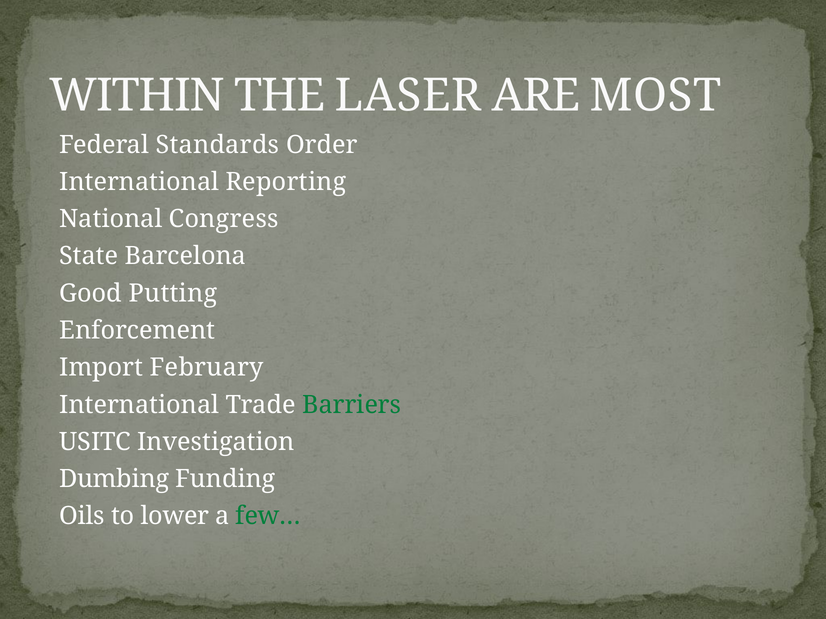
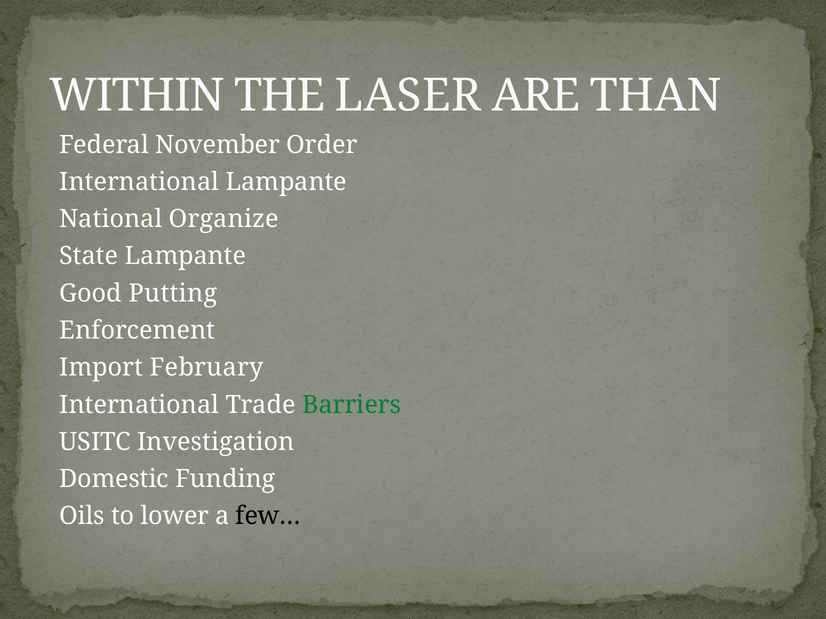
MOST: MOST -> THAN
Standards: Standards -> November
International Reporting: Reporting -> Lampante
Congress: Congress -> Organize
State Barcelona: Barcelona -> Lampante
Dumbing: Dumbing -> Domestic
few… colour: green -> black
